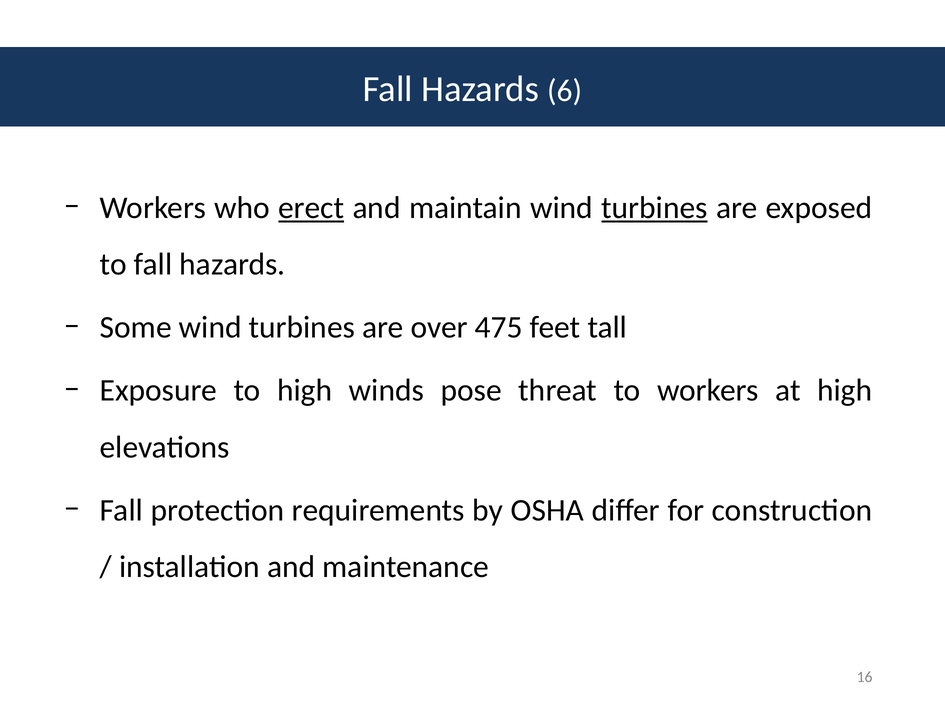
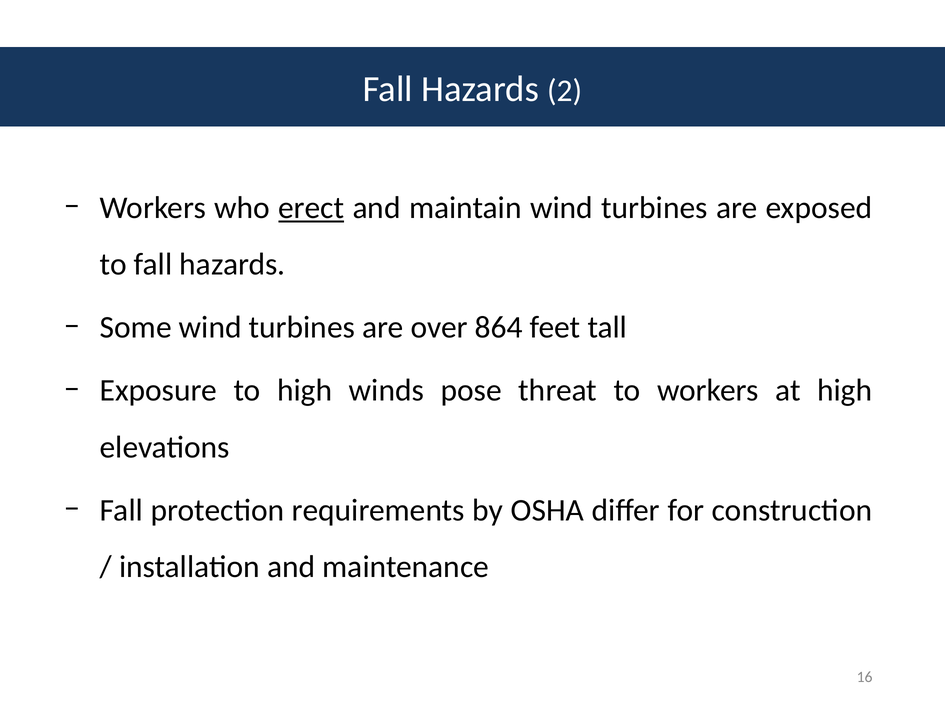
6: 6 -> 2
turbines at (654, 208) underline: present -> none
475: 475 -> 864
